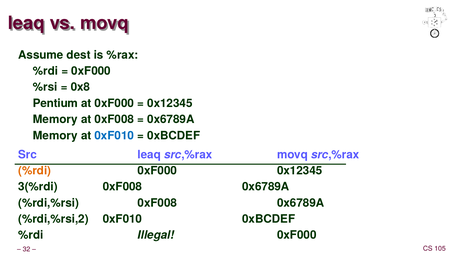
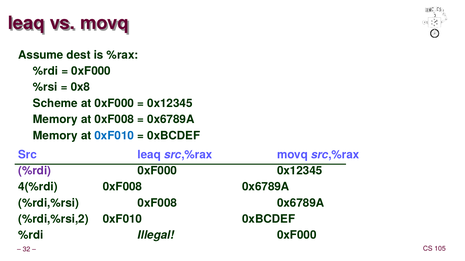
Pentium: Pentium -> Scheme
%rdi at (35, 171) colour: orange -> purple
3(%rdi: 3(%rdi -> 4(%rdi
